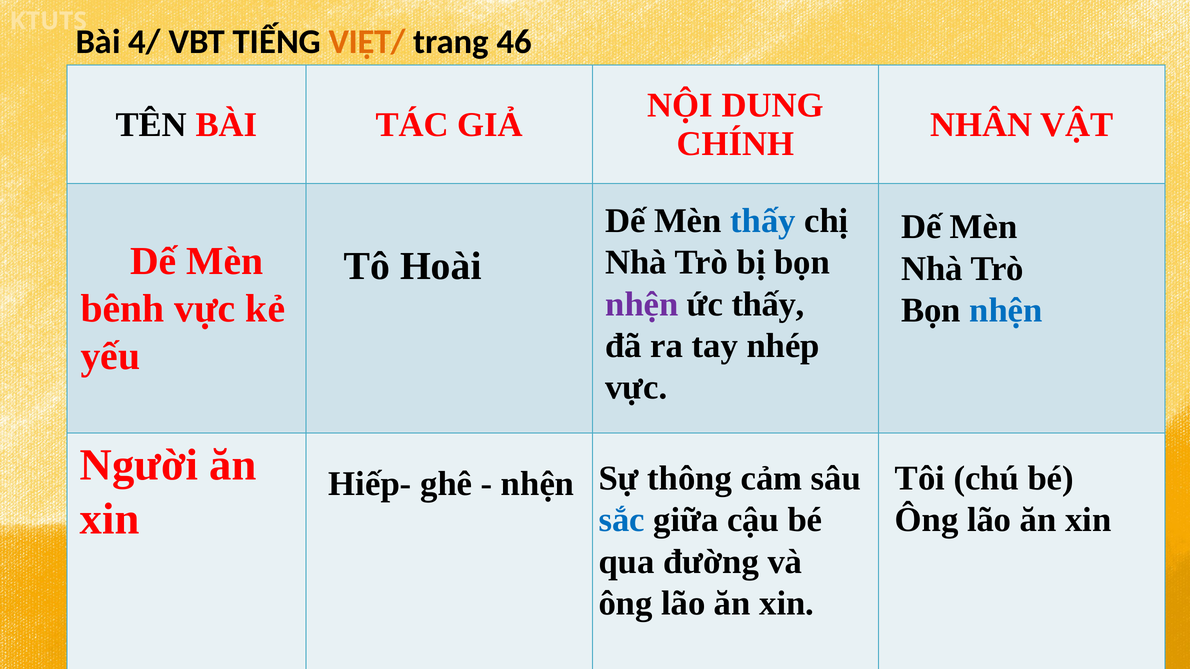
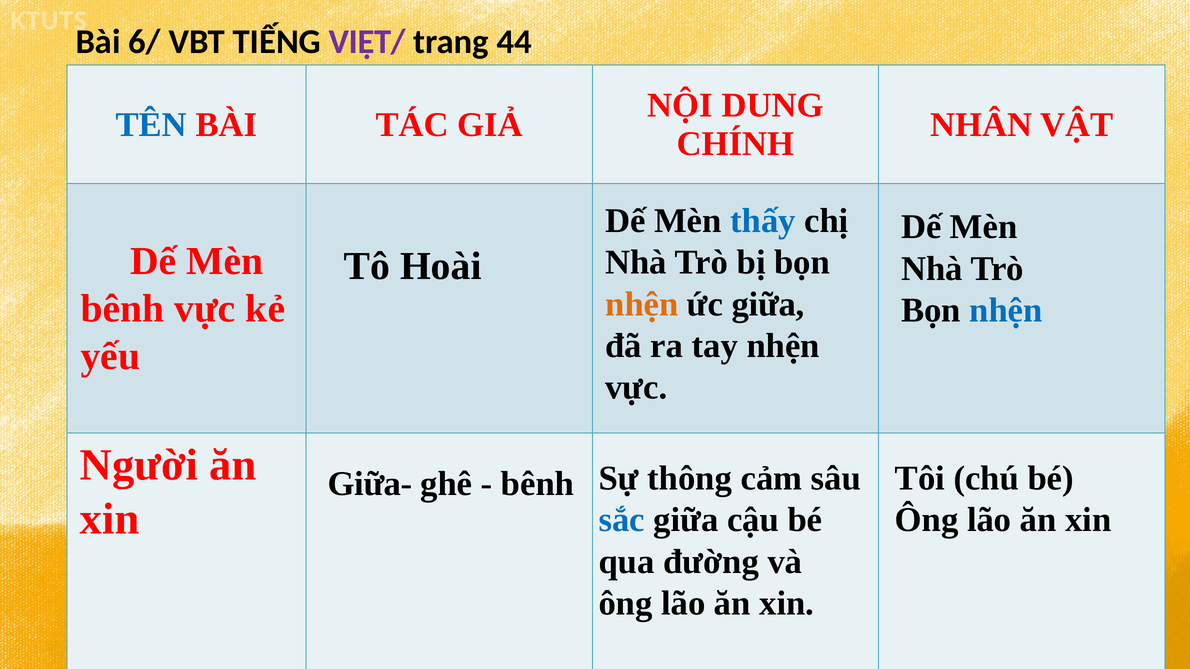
4/: 4/ -> 6/
VIỆT/ colour: orange -> purple
46: 46 -> 44
TÊN colour: black -> blue
nhện at (642, 304) colour: purple -> orange
ức thấy: thấy -> giữa
tay nhép: nhép -> nhện
Hiếp-: Hiếp- -> Giữa-
nhện at (538, 484): nhện -> bênh
